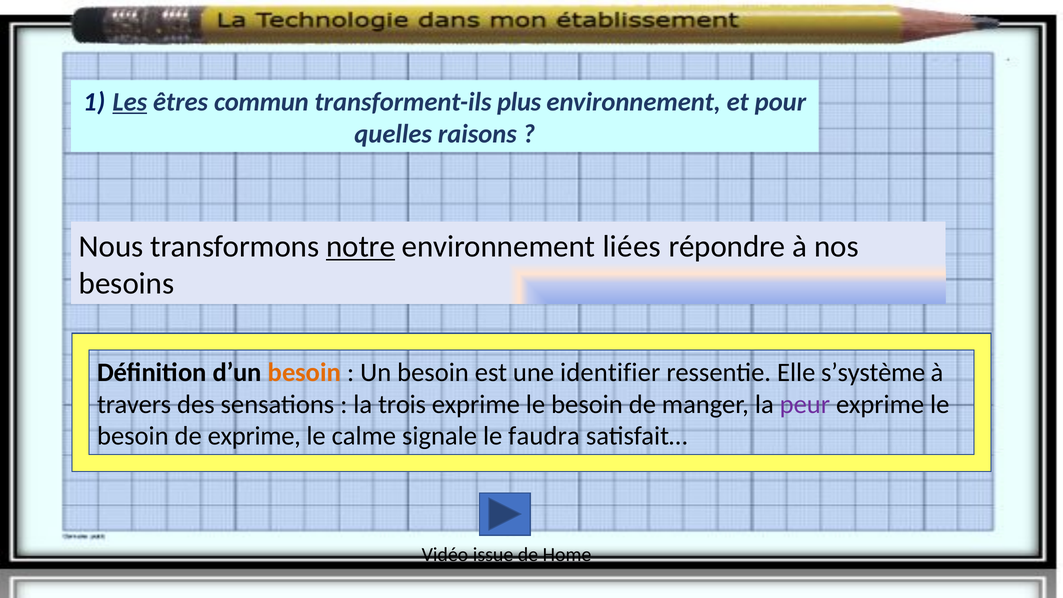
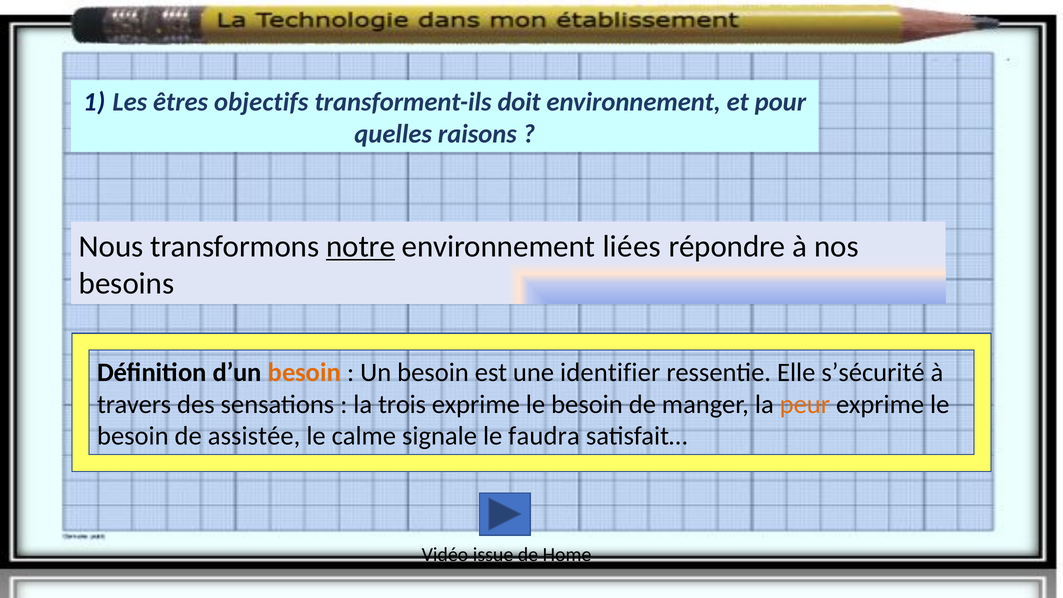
Les underline: present -> none
commun: commun -> objectifs
plus: plus -> doit
s’système: s’système -> s’sécurité
peur colour: purple -> orange
de exprime: exprime -> assistée
